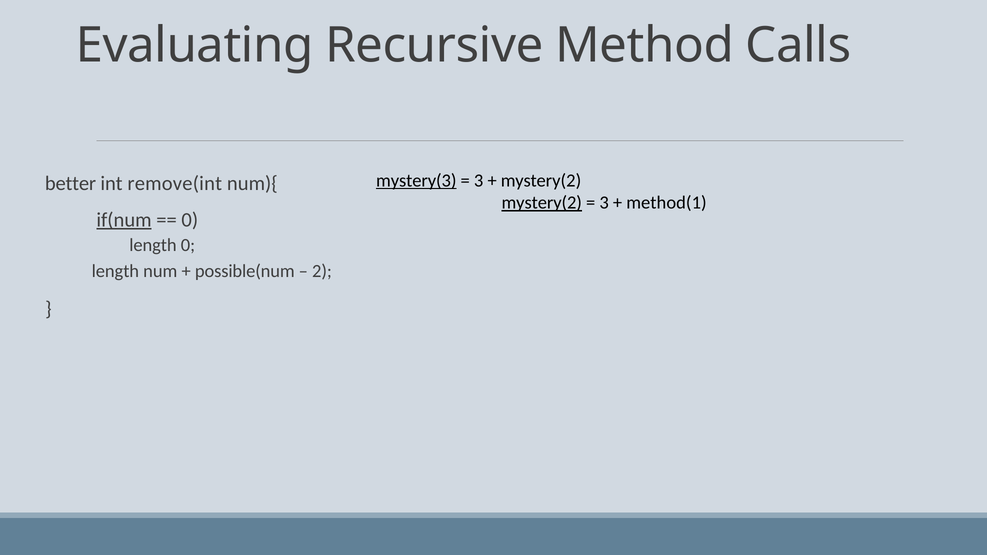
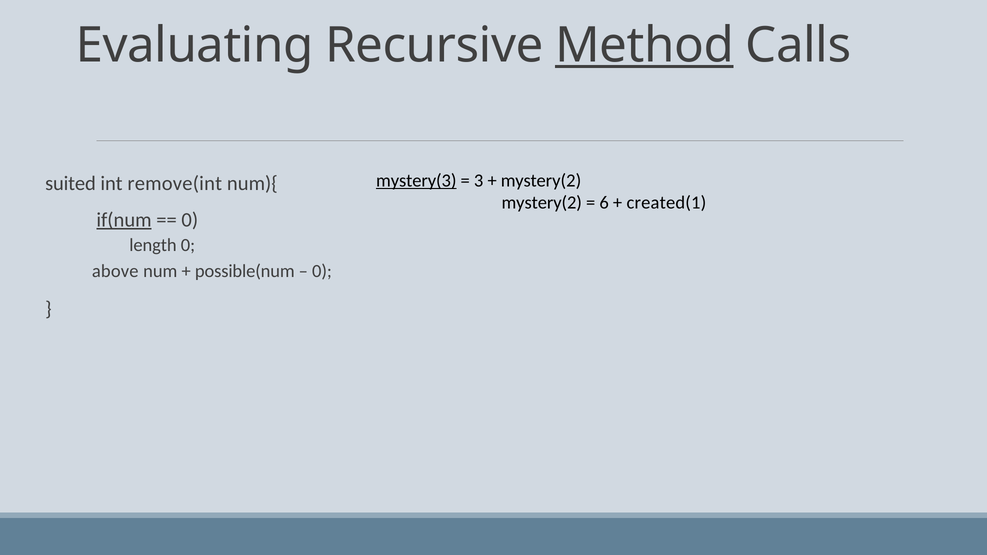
Method underline: none -> present
better: better -> suited
mystery(2 at (542, 203) underline: present -> none
3 at (604, 203): 3 -> 6
method(1: method(1 -> created(1
length at (115, 271): length -> above
2 at (322, 271): 2 -> 0
